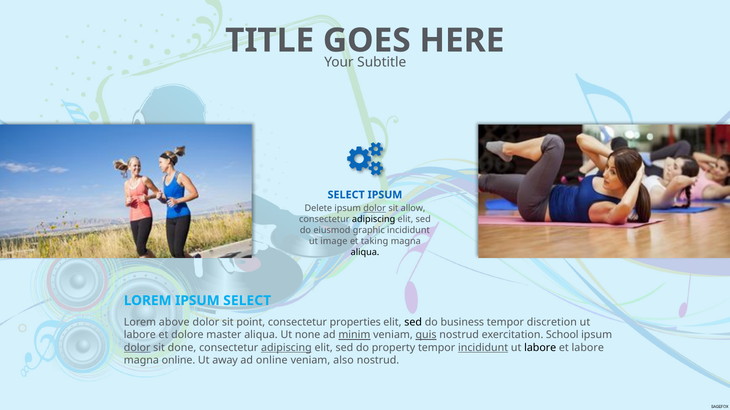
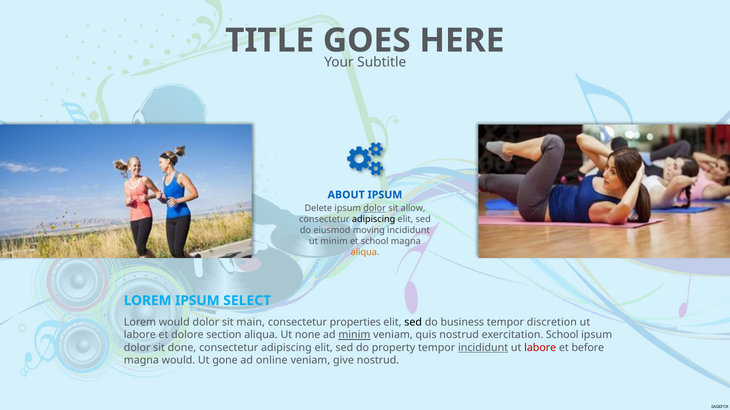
SELECT at (346, 195): SELECT -> ABOUT
graphic: graphic -> moving
ut image: image -> minim
et taking: taking -> school
aliqua at (365, 252) colour: black -> orange
Lorem above: above -> would
point: point -> main
master: master -> section
quis underline: present -> none
dolor at (137, 348) underline: present -> none
adipiscing at (286, 348) underline: present -> none
labore at (540, 348) colour: black -> red
et labore: labore -> before
magna online: online -> would
away: away -> gone
also: also -> give
